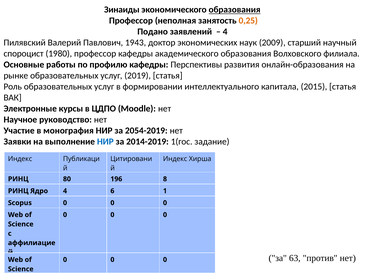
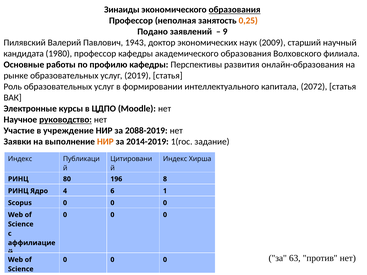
4 at (225, 32): 4 -> 9
спороцист: спороцист -> кандидата
2015: 2015 -> 2072
руководство underline: none -> present
монография: монография -> учреждение
2054-2019: 2054-2019 -> 2088-2019
НИР at (105, 142) colour: blue -> orange
